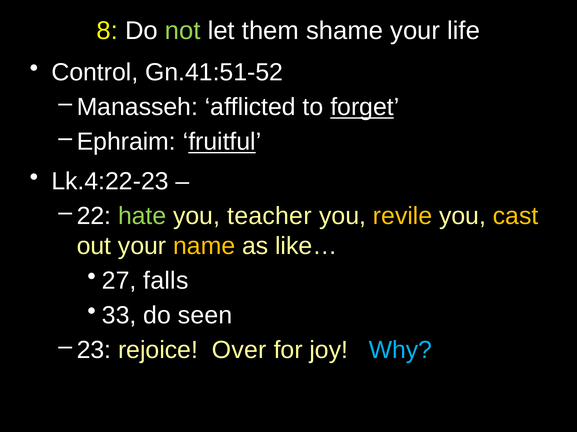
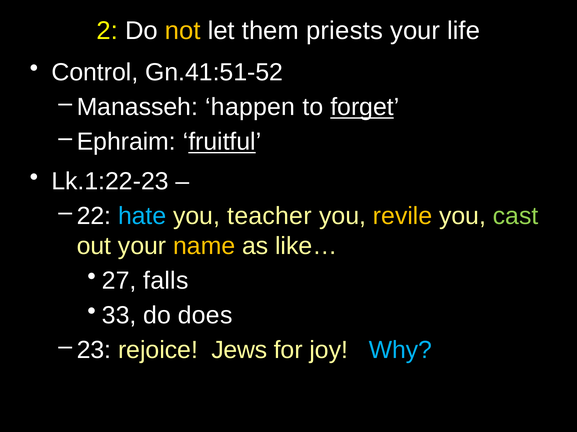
8: 8 -> 2
not colour: light green -> yellow
shame: shame -> priests
afflicted: afflicted -> happen
Lk.4:22-23: Lk.4:22-23 -> Lk.1:22-23
hate colour: light green -> light blue
cast colour: yellow -> light green
seen: seen -> does
Over: Over -> Jews
